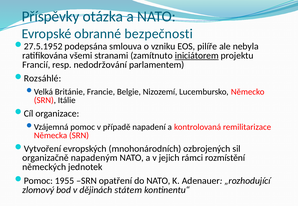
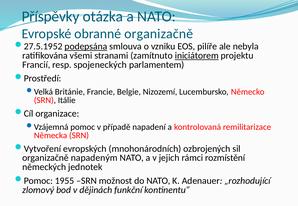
obranné bezpečnosti: bezpečnosti -> organizačně
podepsána underline: none -> present
nedodržování: nedodržování -> spojeneckých
Rozsáhlé: Rozsáhlé -> Prostředí
opatření: opatření -> možnost
státem: státem -> funkční
